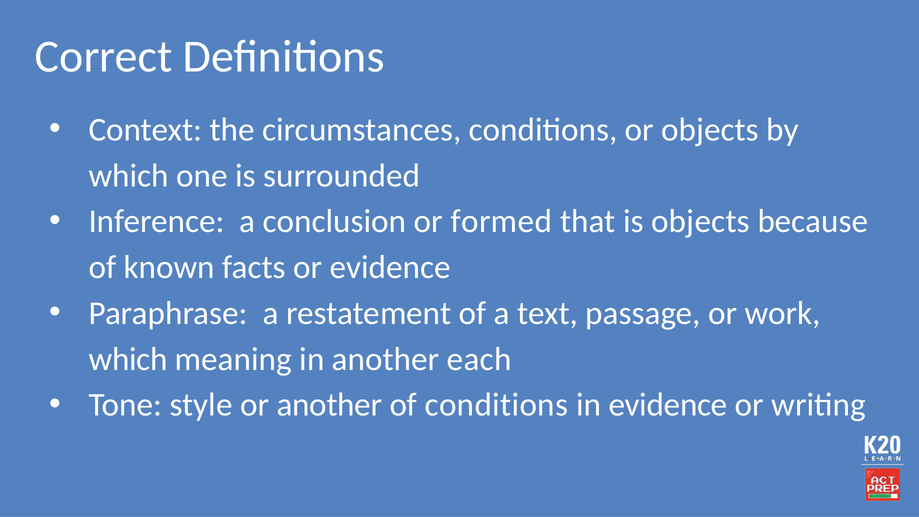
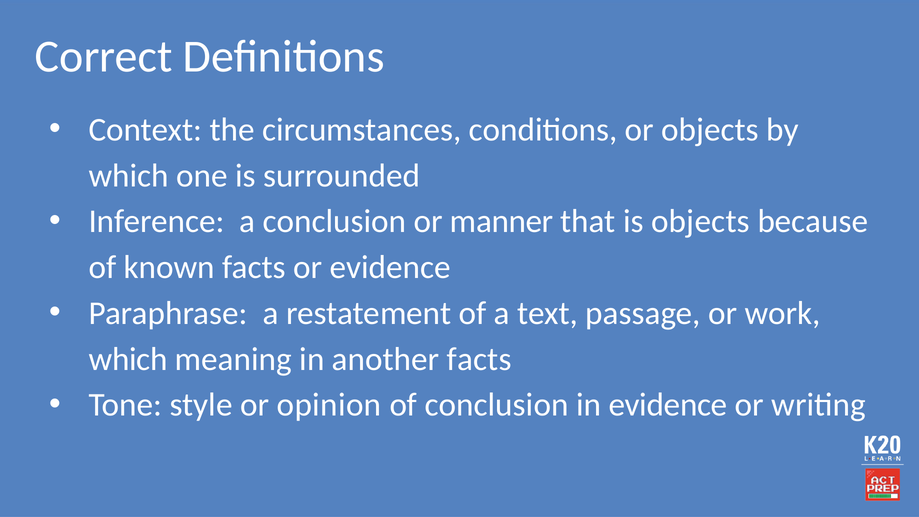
formed: formed -> manner
another each: each -> facts
or another: another -> opinion
of conditions: conditions -> conclusion
